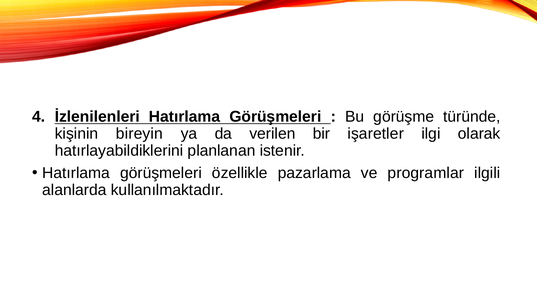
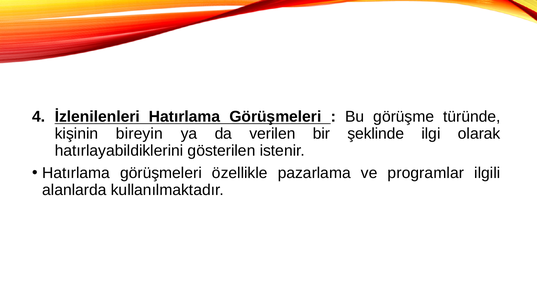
işaretler: işaretler -> şeklinde
planlanan: planlanan -> gösterilen
